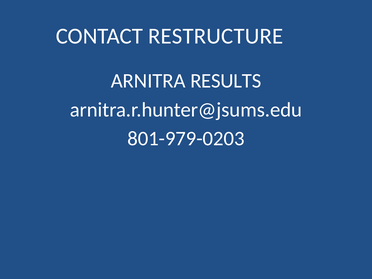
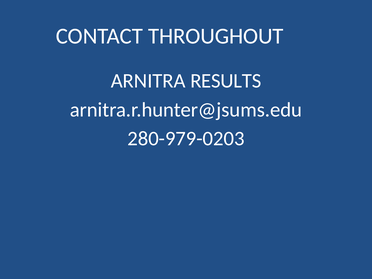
RESTRUCTURE: RESTRUCTURE -> THROUGHOUT
801-979-0203: 801-979-0203 -> 280-979-0203
